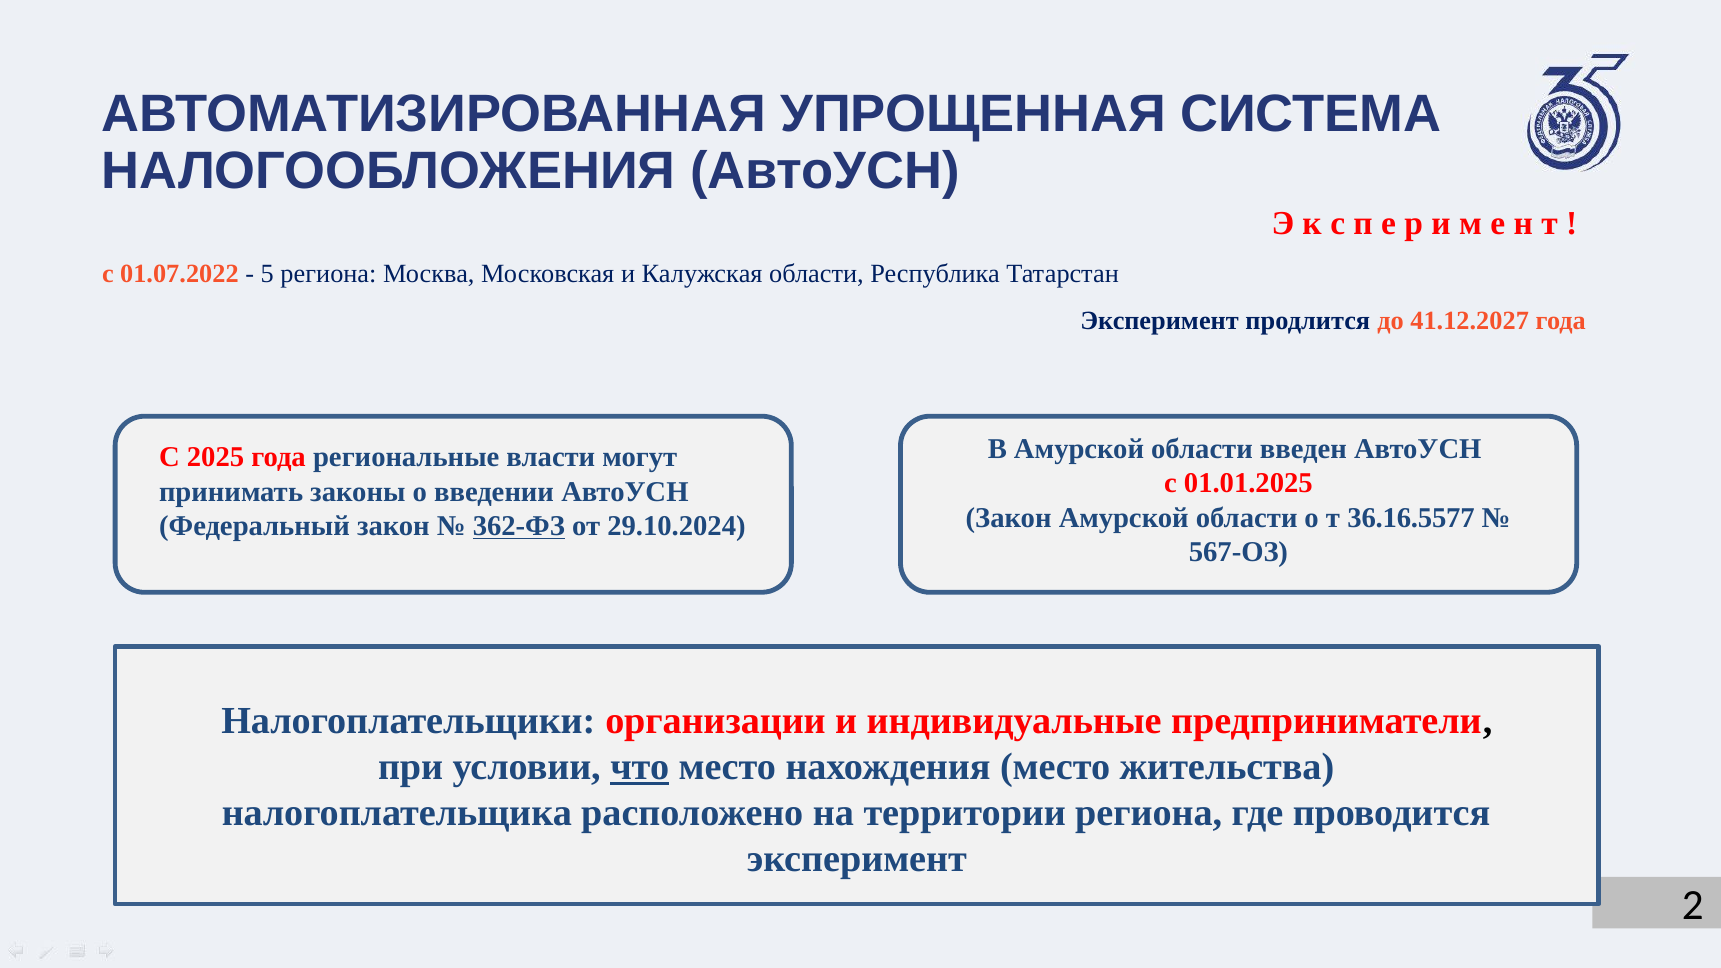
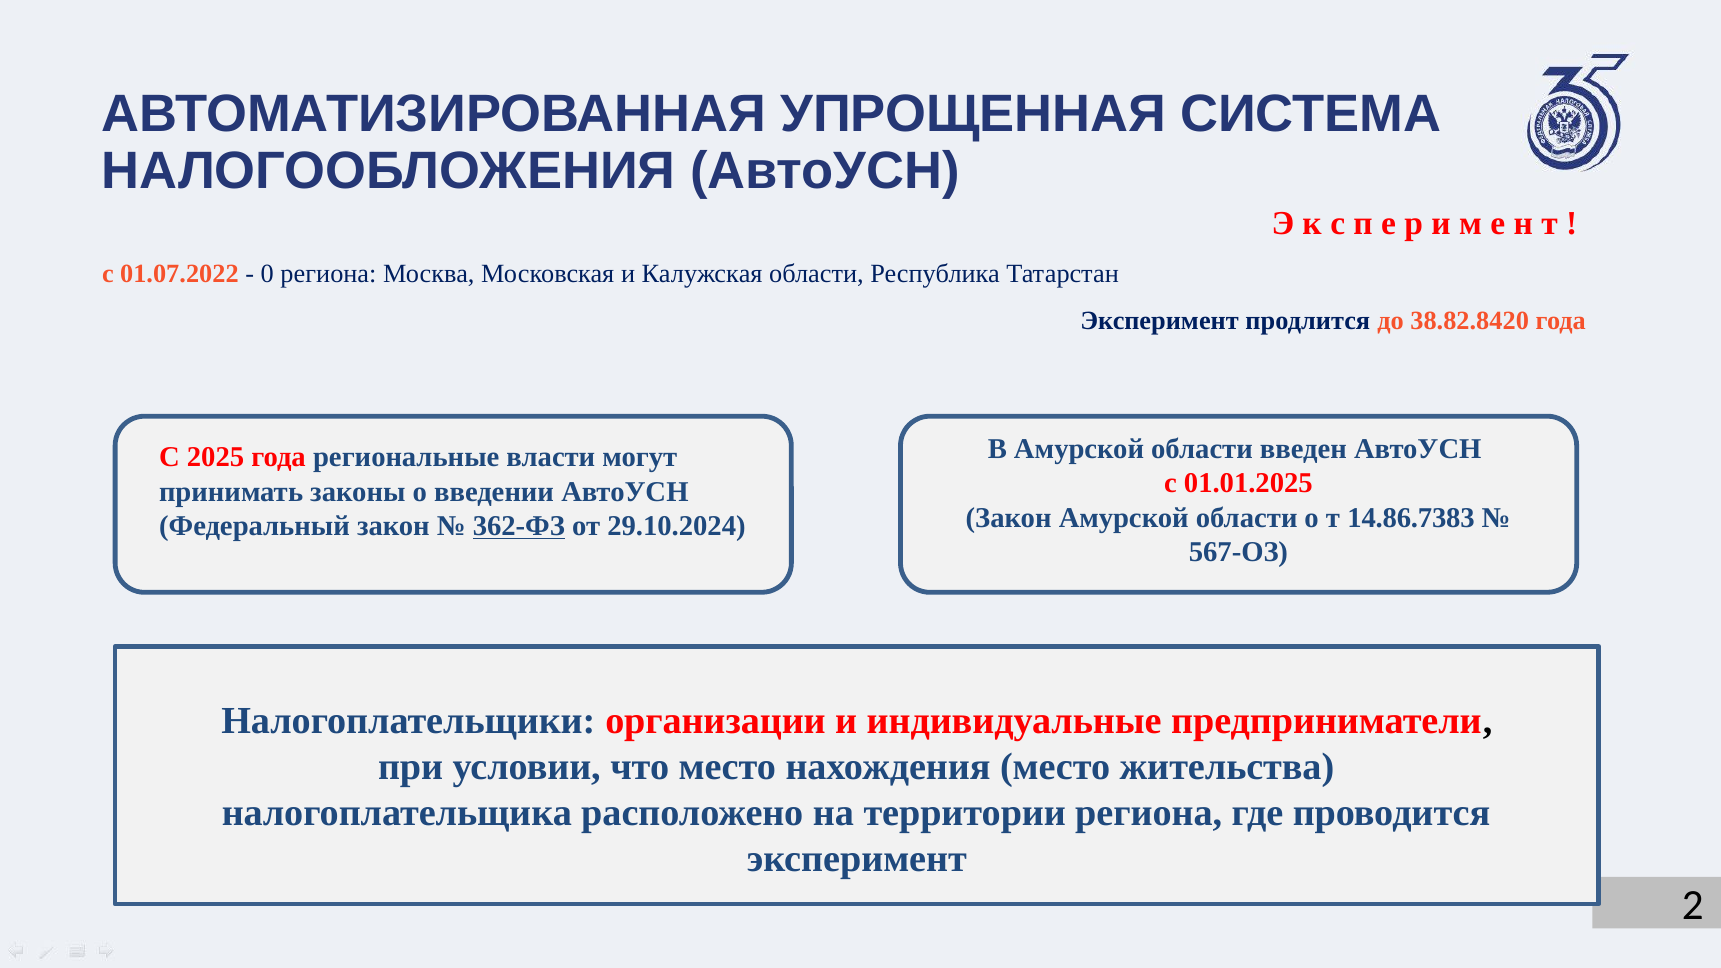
5: 5 -> 0
41.12.2027: 41.12.2027 -> 38.82.8420
36.16.5577: 36.16.5577 -> 14.86.7383
что underline: present -> none
